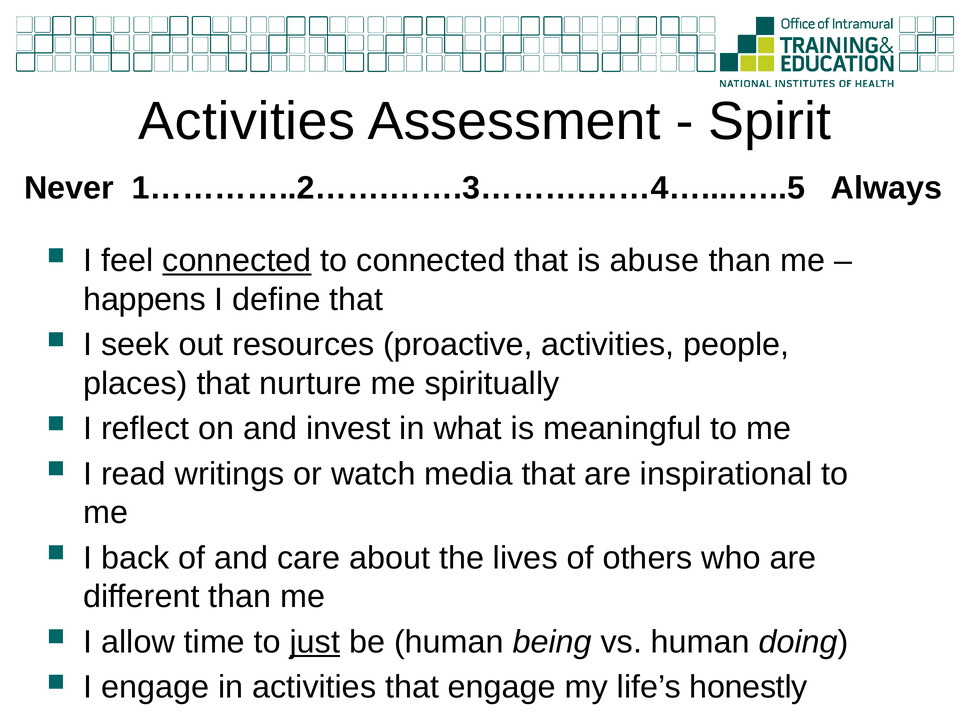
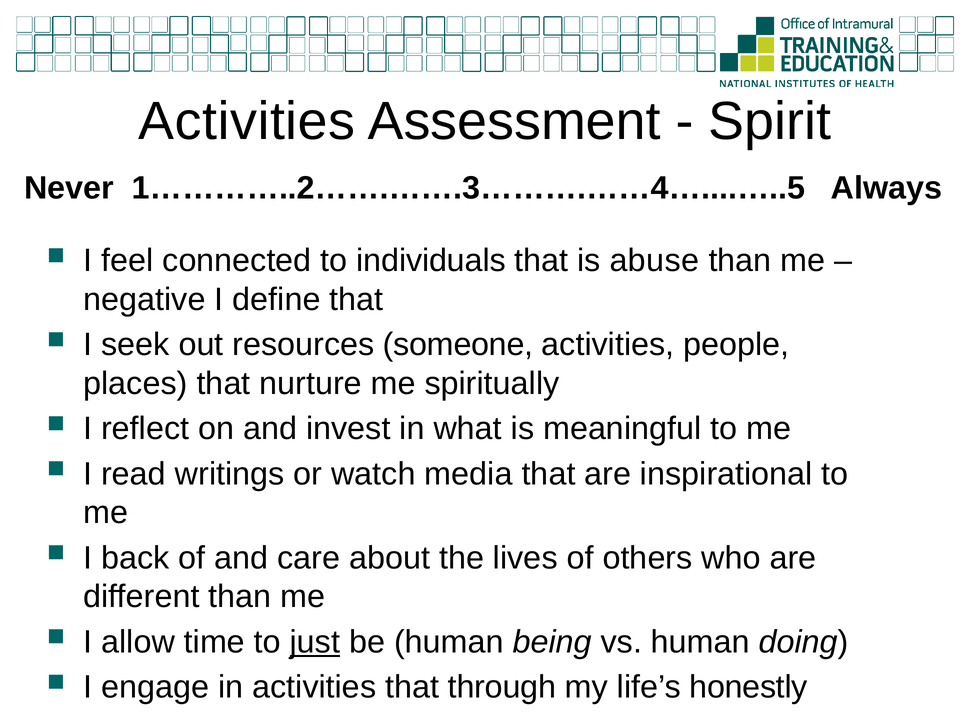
connected at (237, 261) underline: present -> none
to connected: connected -> individuals
happens: happens -> negative
proactive: proactive -> someone
that engage: engage -> through
